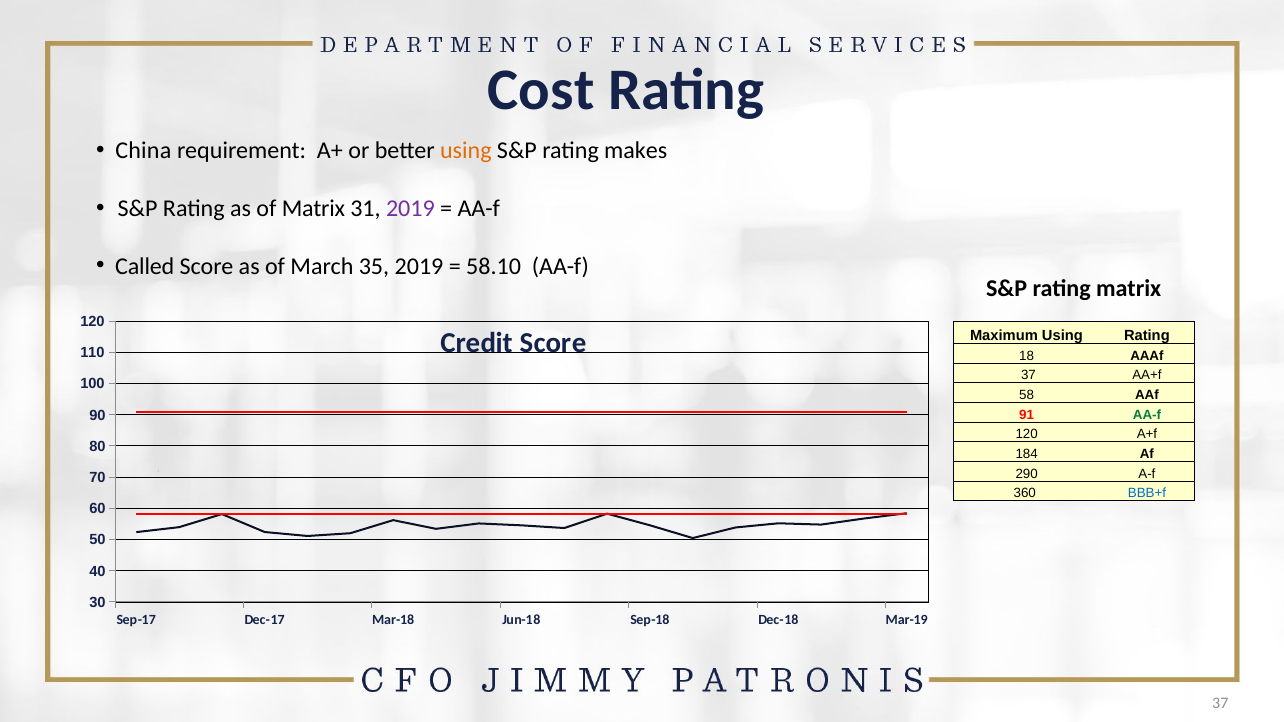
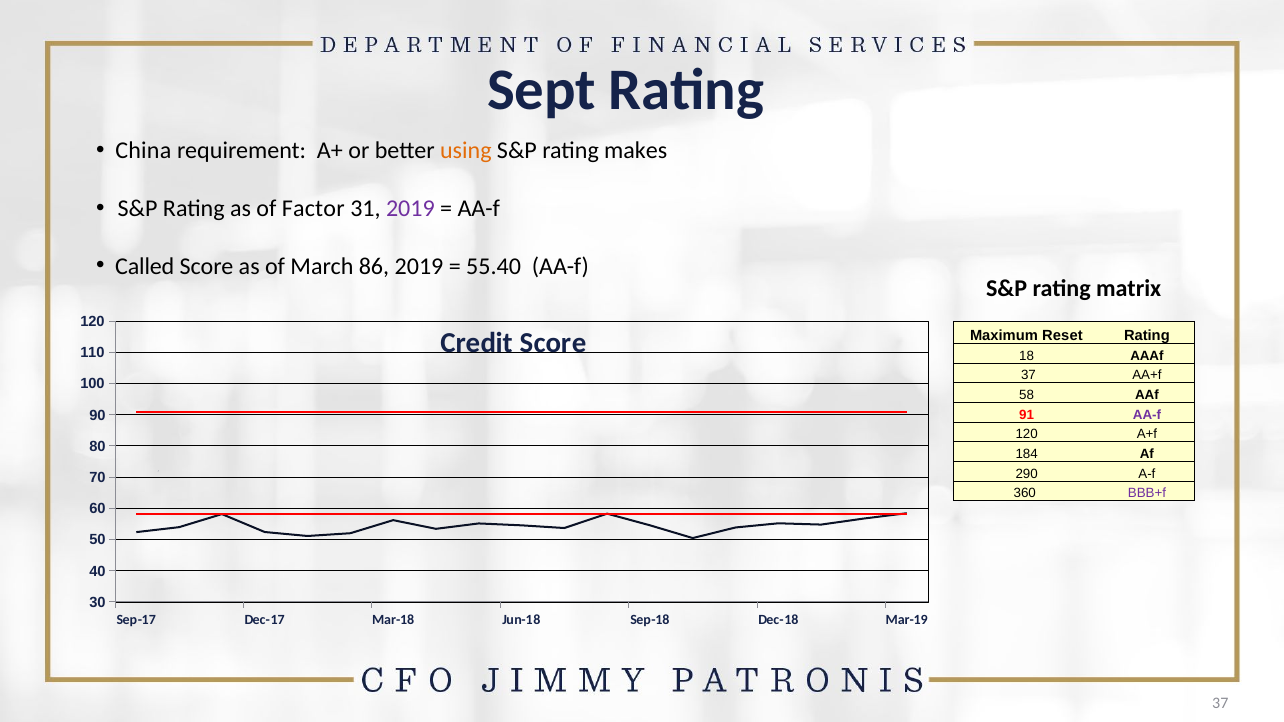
Cost: Cost -> Sept
of Matrix: Matrix -> Factor
35: 35 -> 86
58.10: 58.10 -> 55.40
Maximum Using: Using -> Reset
AA-f at (1147, 415) colour: green -> purple
BBB+f colour: blue -> purple
